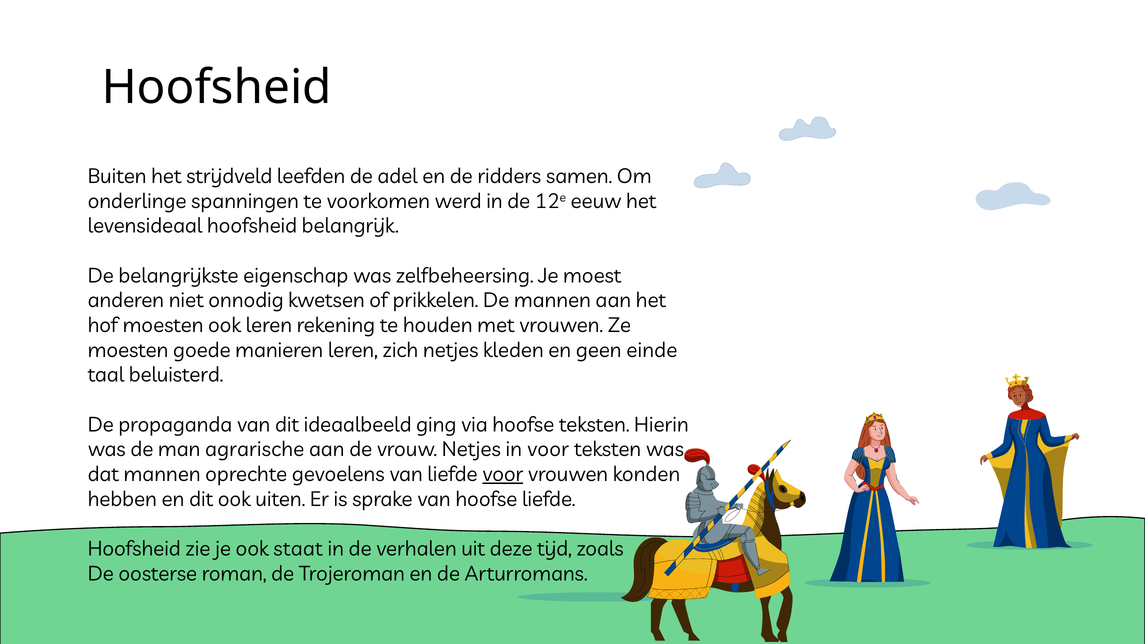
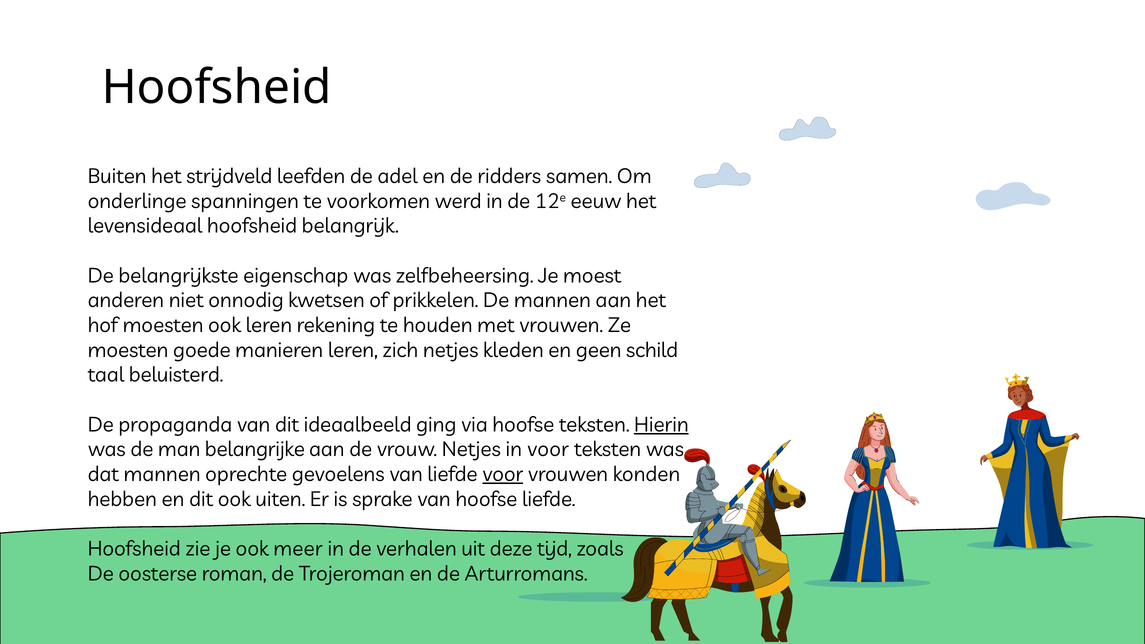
einde: einde -> schild
Hierin underline: none -> present
agrarische: agrarische -> belangrijke
staat: staat -> meer
